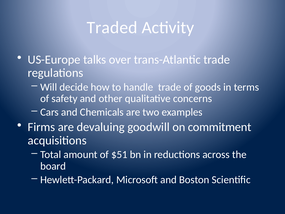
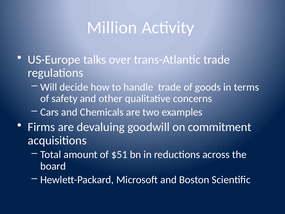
Traded: Traded -> Million
